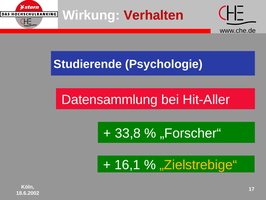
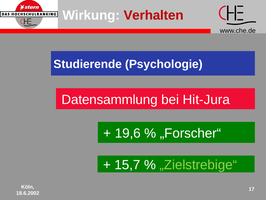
Hit-Aller: Hit-Aller -> Hit-Jura
33,8: 33,8 -> 19,6
16,1: 16,1 -> 15,7
„Zielstrebige“ colour: yellow -> light green
